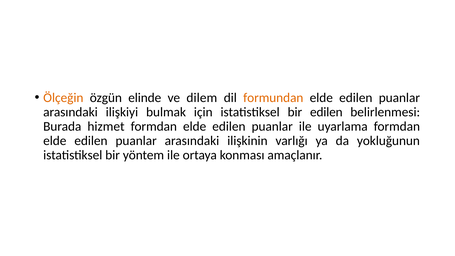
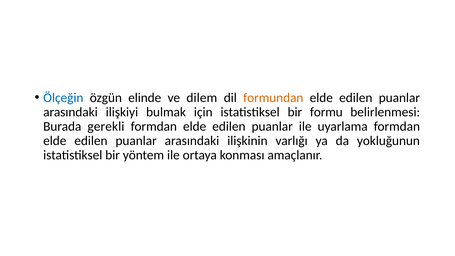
Ölçeğin colour: orange -> blue
bir edilen: edilen -> formu
hizmet: hizmet -> gerekli
